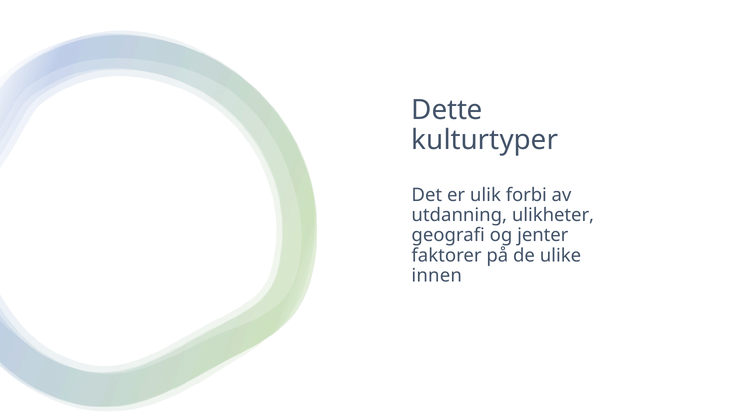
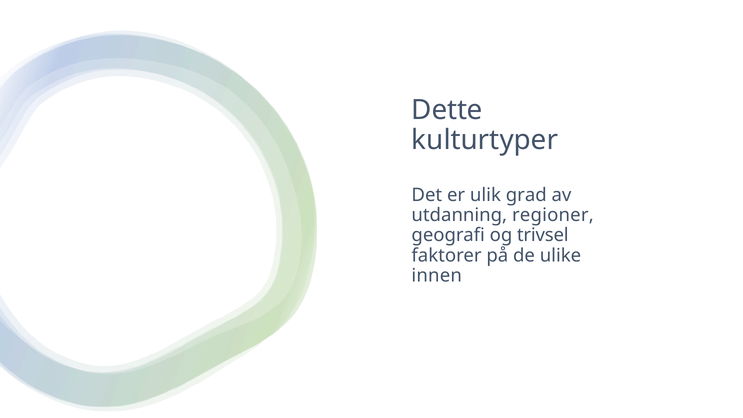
forbi: forbi -> grad
ulikheter: ulikheter -> regioner
jenter: jenter -> trivsel
